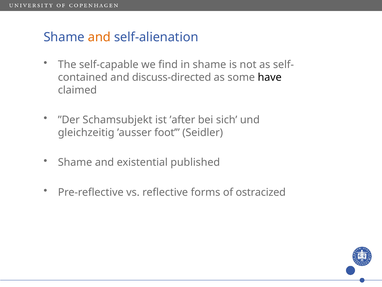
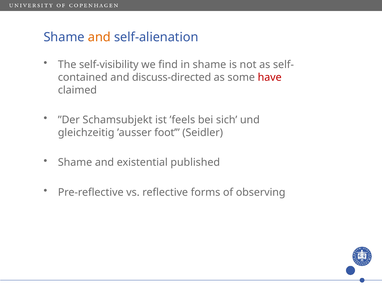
self-capable: self-capable -> self-visibility
have colour: black -> red
’after: ’after -> ’feels
ostracized: ostracized -> observing
